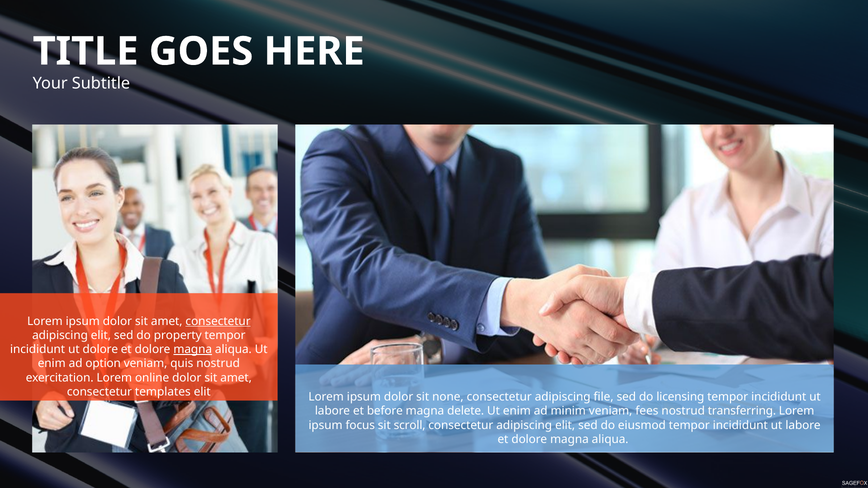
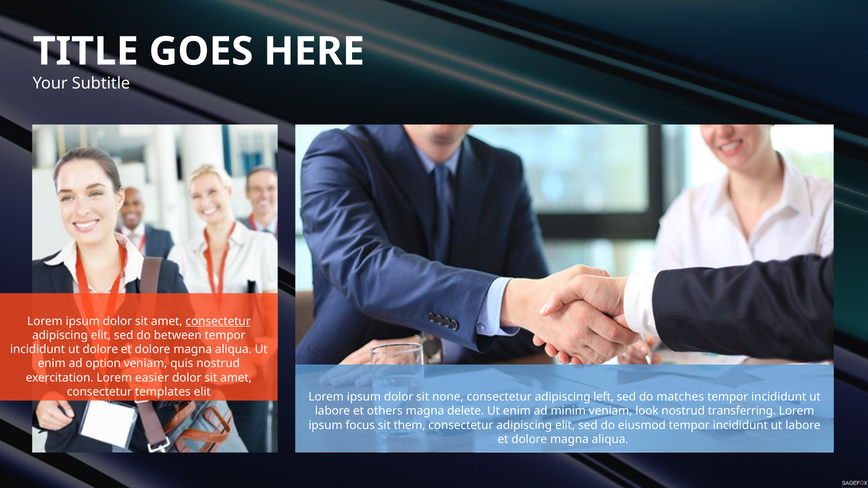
property: property -> between
magna at (193, 350) underline: present -> none
online: online -> easier
file: file -> left
licensing: licensing -> matches
before: before -> others
fees: fees -> look
scroll: scroll -> them
